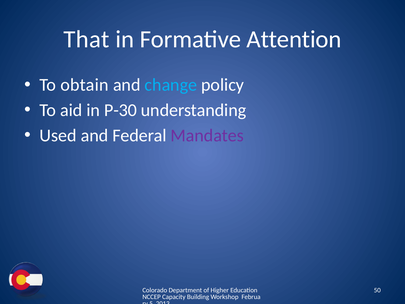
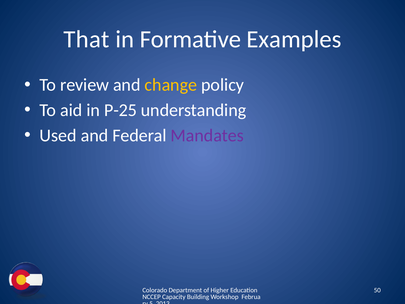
Attention: Attention -> Examples
obtain: obtain -> review
change colour: light blue -> yellow
P-30: P-30 -> P-25
